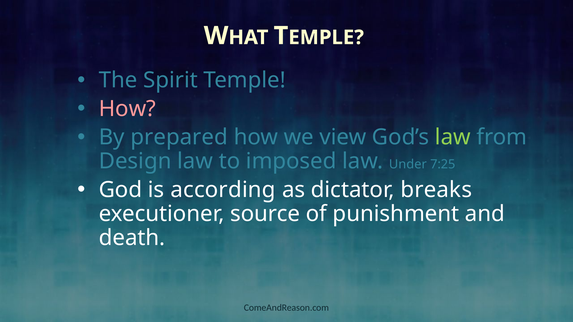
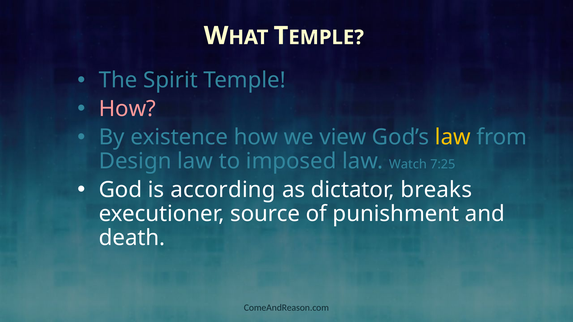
prepared: prepared -> existence
law at (453, 137) colour: light green -> yellow
Under: Under -> Watch
